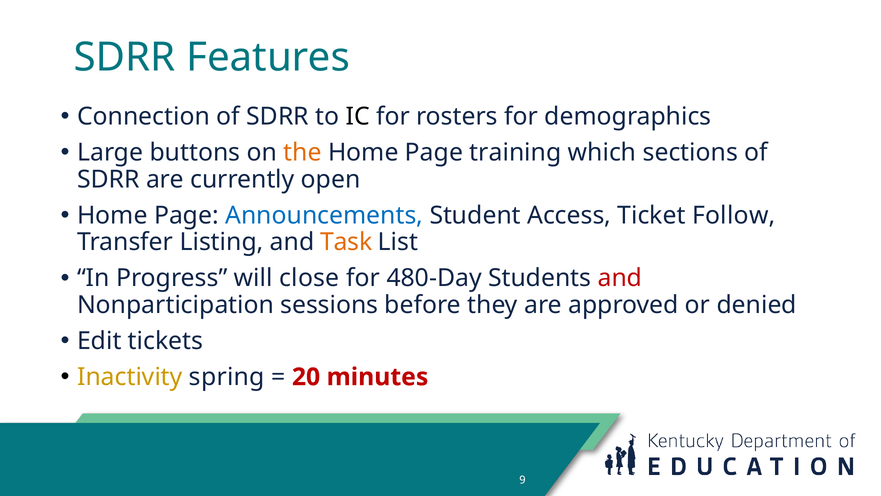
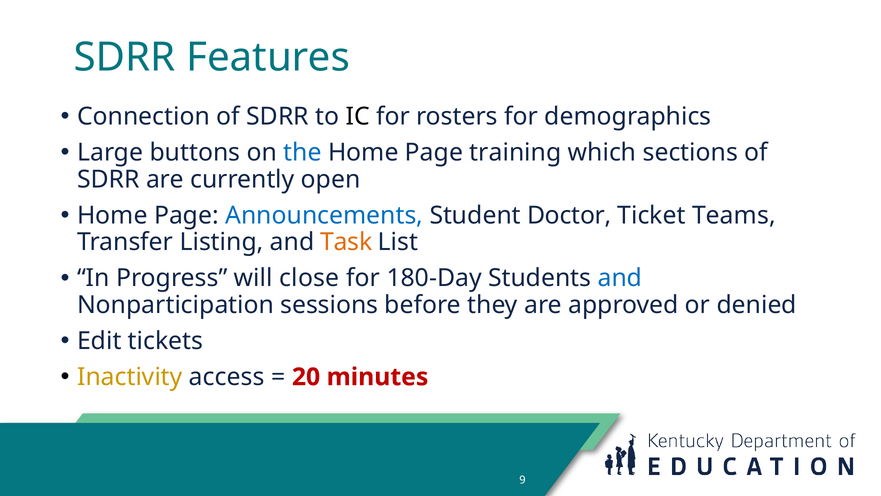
the colour: orange -> blue
Access: Access -> Doctor
Follow: Follow -> Teams
480-Day: 480-Day -> 180-Day
and at (620, 278) colour: red -> blue
spring: spring -> access
